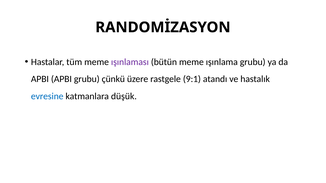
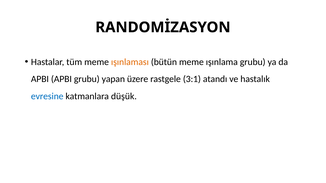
ışınlaması colour: purple -> orange
çünkü: çünkü -> yapan
9:1: 9:1 -> 3:1
